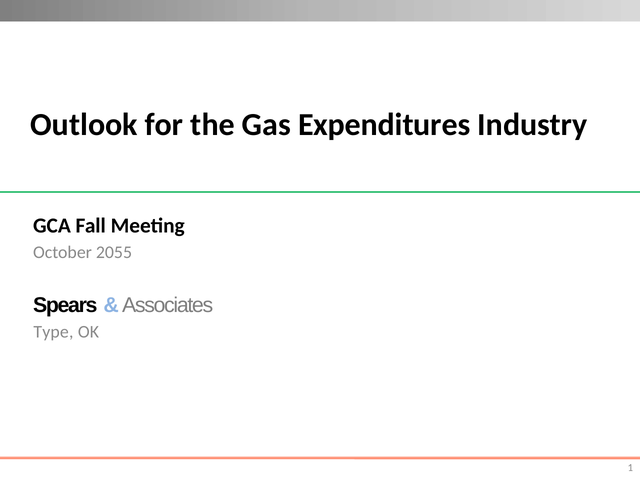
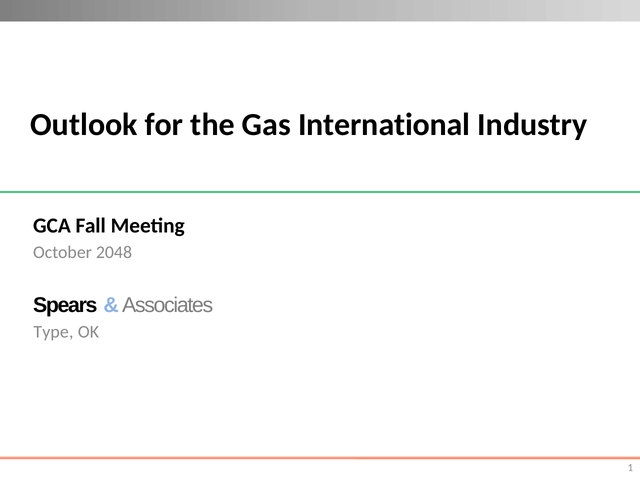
Expenditures: Expenditures -> International
2055: 2055 -> 2048
